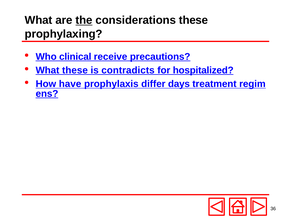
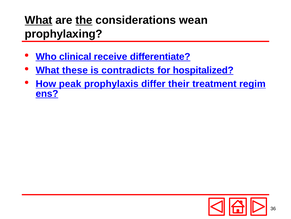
What at (39, 20) underline: none -> present
considerations these: these -> wean
precautions: precautions -> differentiate
have: have -> peak
days: days -> their
